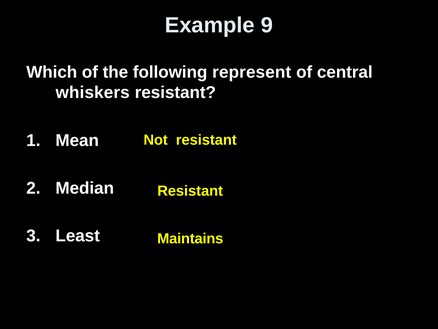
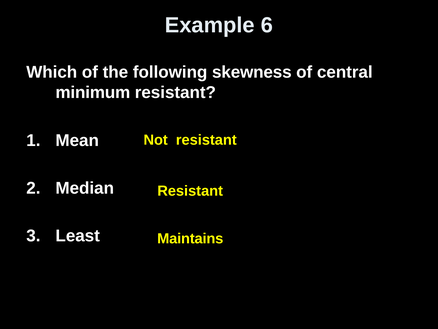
9: 9 -> 6
represent: represent -> skewness
whiskers: whiskers -> minimum
